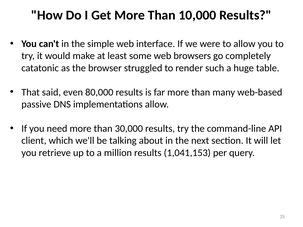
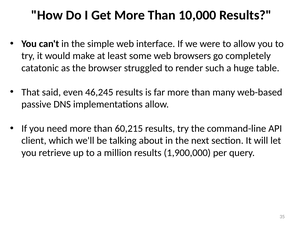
80,000: 80,000 -> 46,245
30,000: 30,000 -> 60,215
1,041,153: 1,041,153 -> 1,900,000
